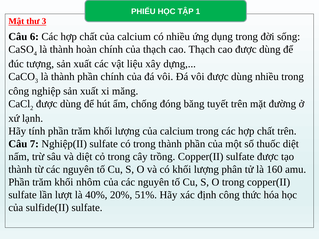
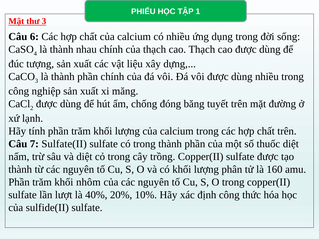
hoàn: hoàn -> nhau
Nghiệp(II: Nghiệp(II -> Sulfate(II
51%: 51% -> 10%
